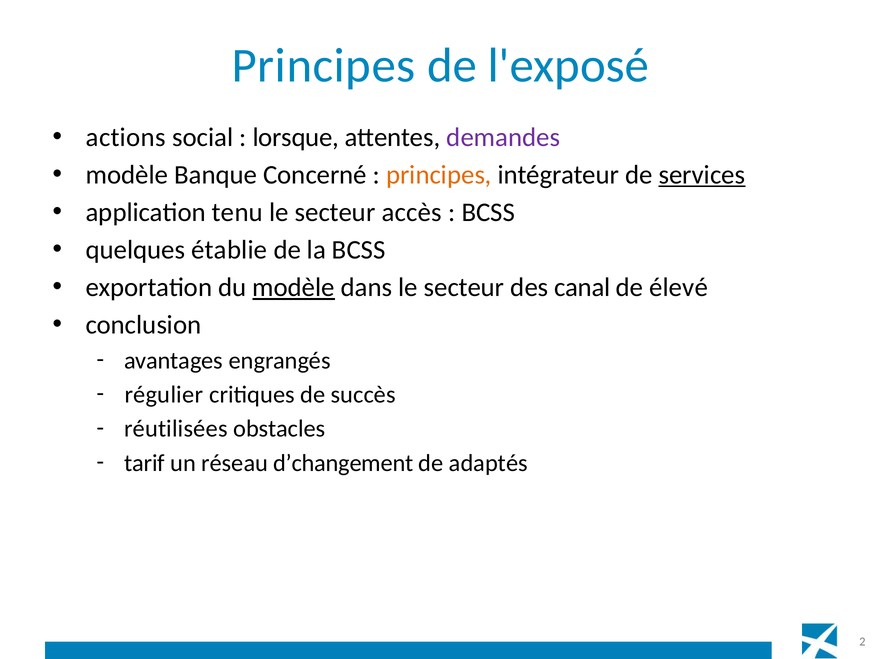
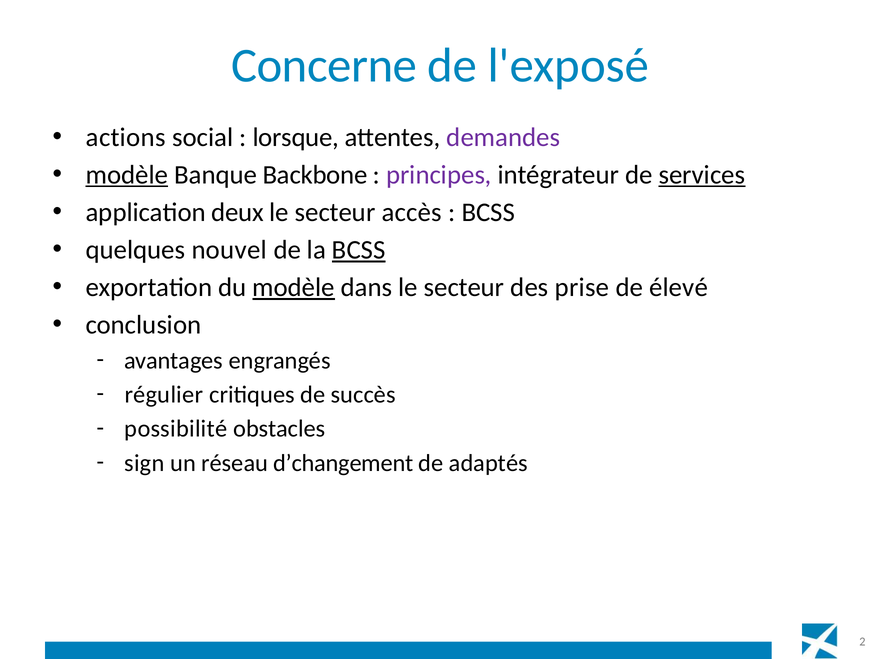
Principes at (324, 66): Principes -> Concerne
modèle at (127, 175) underline: none -> present
Concerné: Concerné -> Backbone
principes at (439, 175) colour: orange -> purple
tenu: tenu -> deux
établie: établie -> nouvel
BCSS at (359, 250) underline: none -> present
canal: canal -> prise
réutilisées: réutilisées -> possibilité
tarif: tarif -> sign
